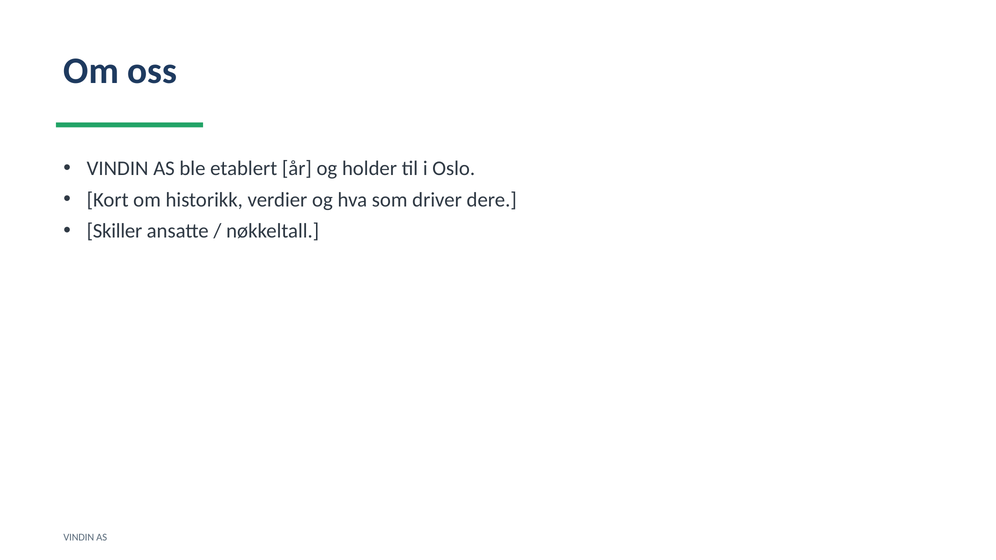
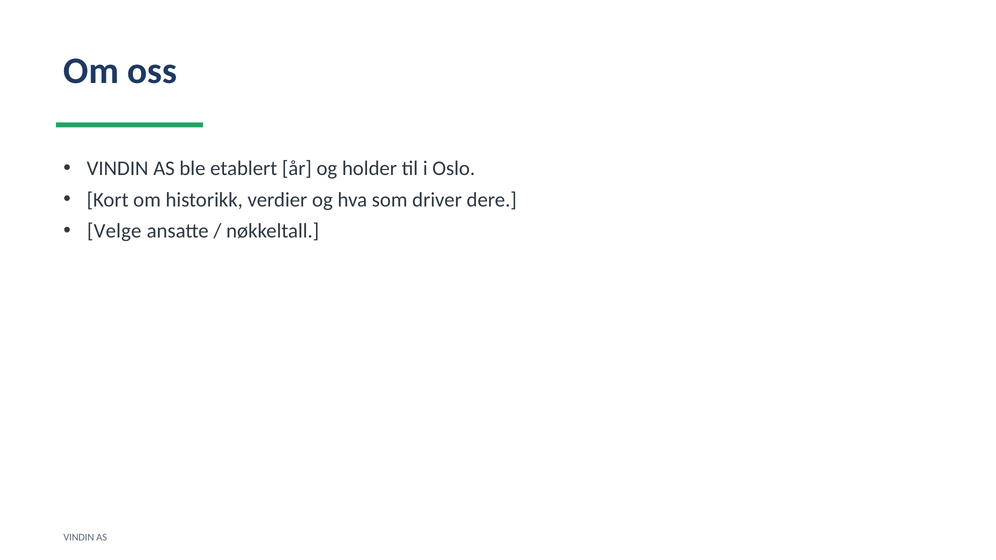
Skiller: Skiller -> Velge
